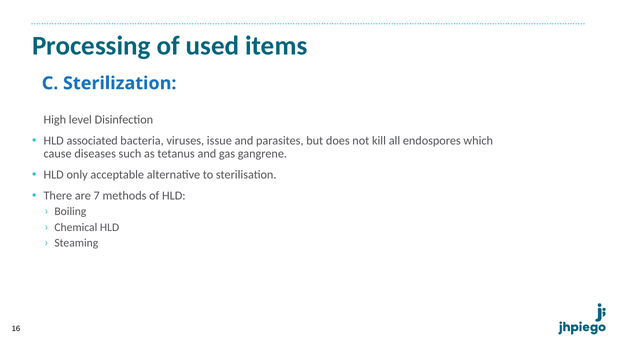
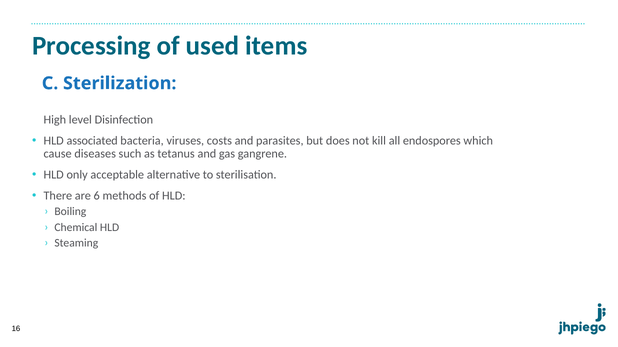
issue: issue -> costs
7: 7 -> 6
